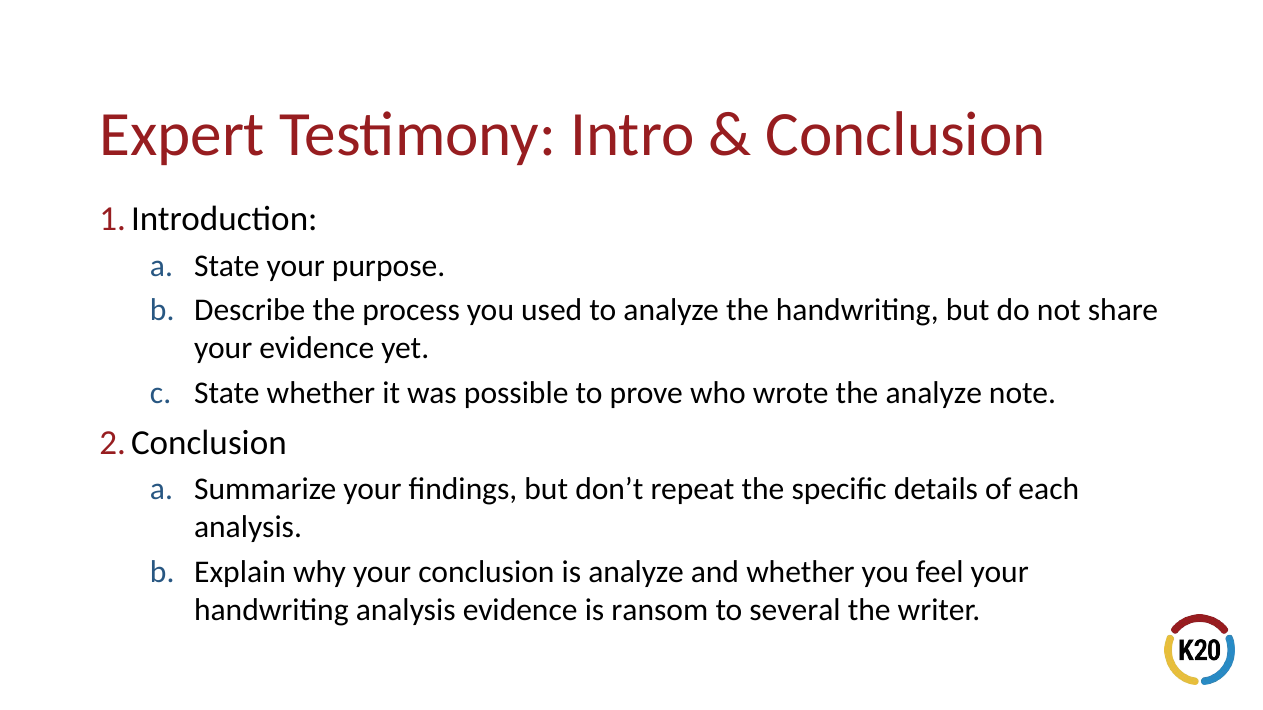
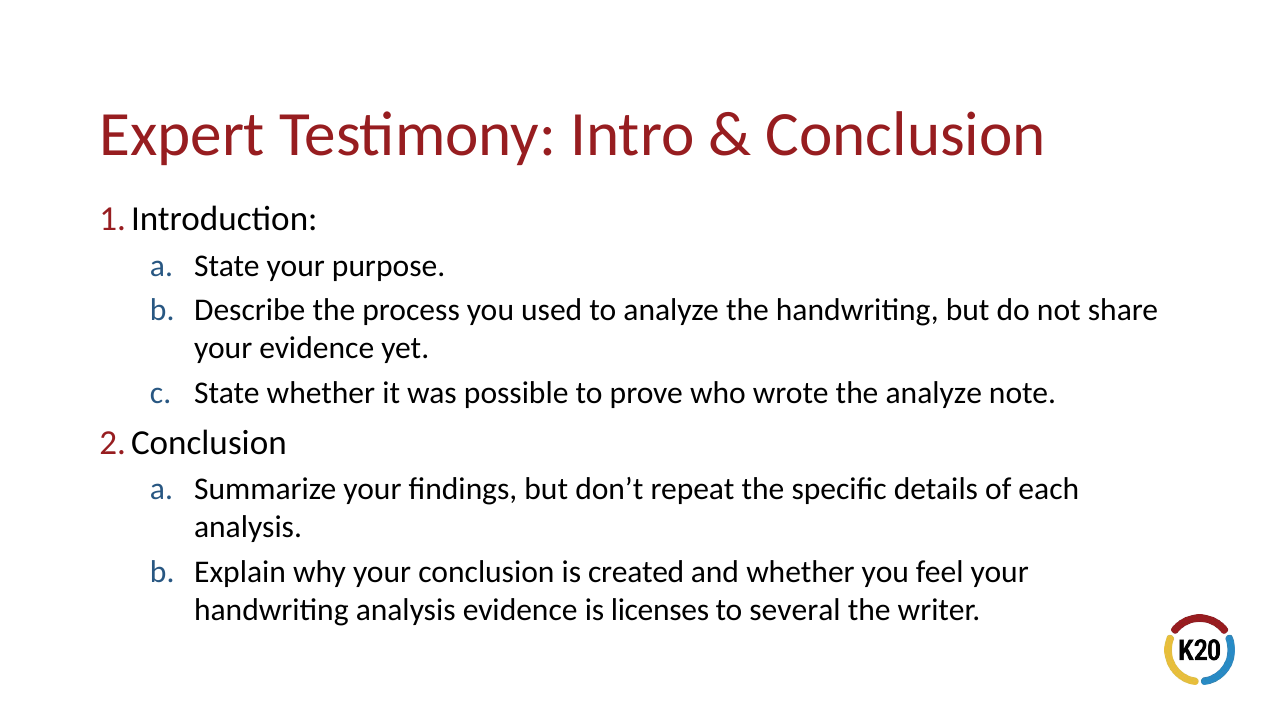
is analyze: analyze -> created
ransom: ransom -> licenses
